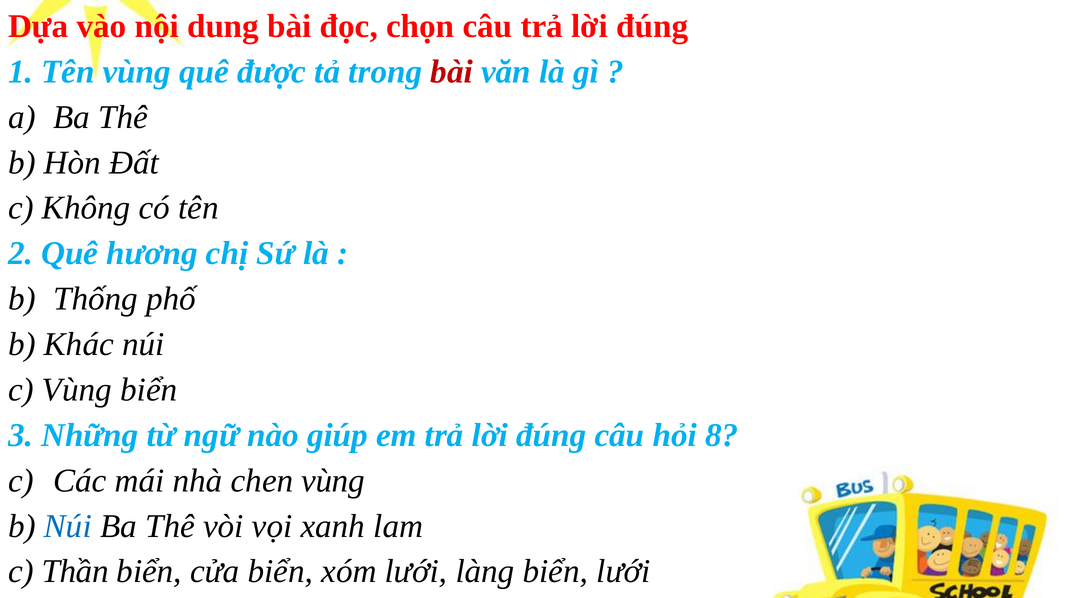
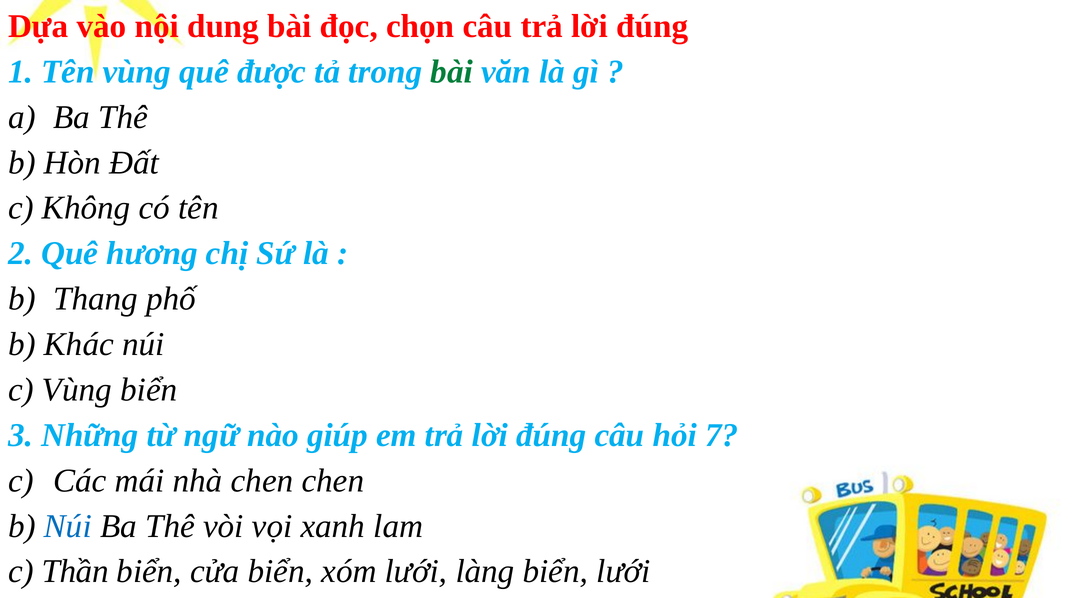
bài at (452, 72) colour: red -> green
Thống: Thống -> Thang
8: 8 -> 7
chen vùng: vùng -> chen
